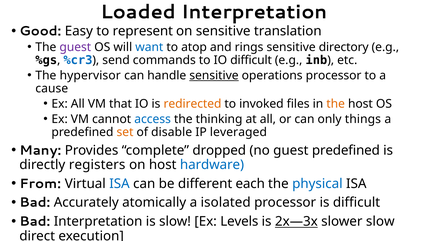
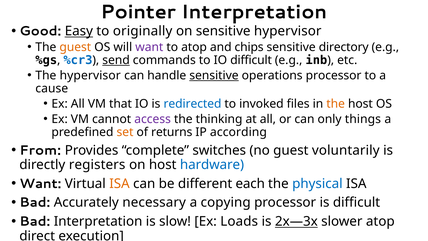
Loaded: Loaded -> Pointer
Easy underline: none -> present
represent: represent -> originally
sensitive translation: translation -> hypervisor
guest at (75, 47) colour: purple -> orange
want at (149, 47) colour: blue -> purple
rings: rings -> chips
send underline: none -> present
redirected colour: orange -> blue
access colour: blue -> purple
disable: disable -> returns
leveraged: leveraged -> according
Many: Many -> From
dropped: dropped -> switches
guest predefined: predefined -> voluntarily
From at (40, 183): From -> Want
ISA at (119, 183) colour: blue -> orange
atomically: atomically -> necessary
isolated: isolated -> copying
Levels: Levels -> Loads
slower slow: slow -> atop
